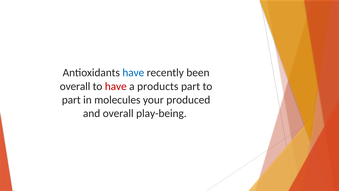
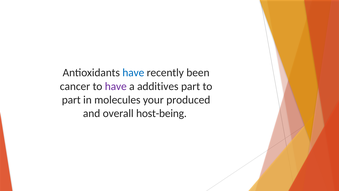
overall at (75, 86): overall -> cancer
have at (116, 86) colour: red -> purple
products: products -> additives
play-being: play-being -> host-being
